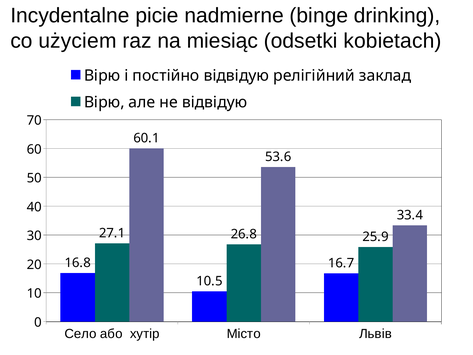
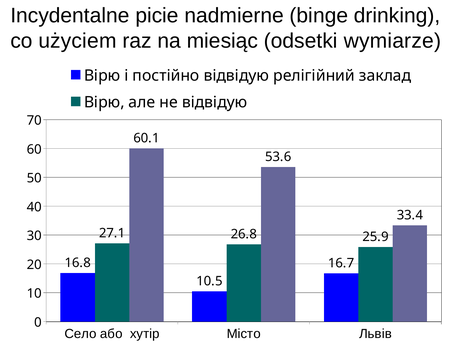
kobietach: kobietach -> wymiarze
